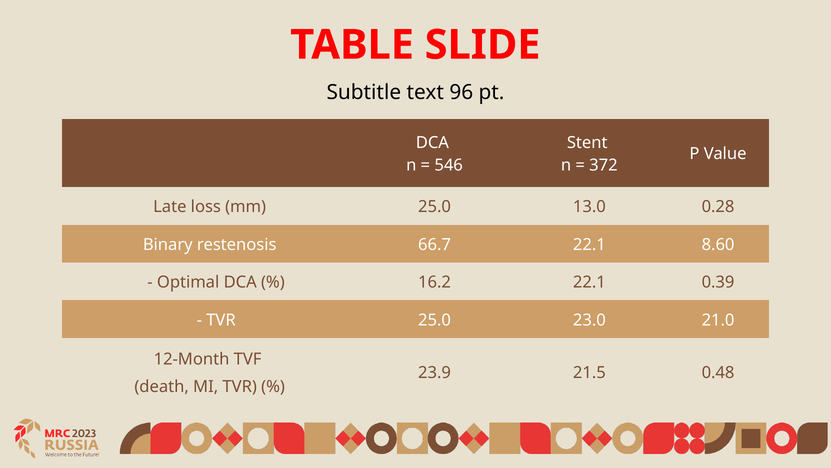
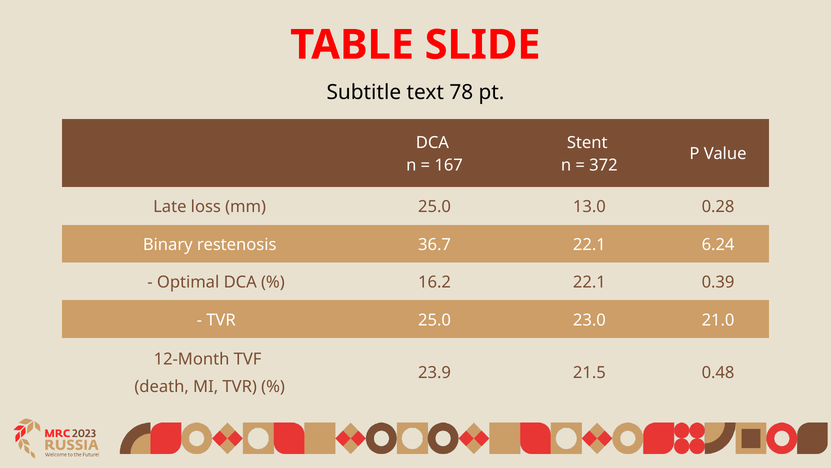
96: 96 -> 78
546: 546 -> 167
66.7: 66.7 -> 36.7
8.60: 8.60 -> 6.24
